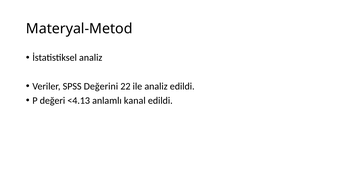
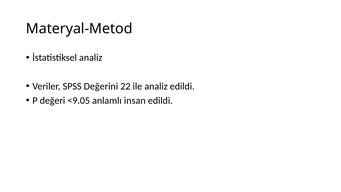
<4.13: <4.13 -> <9.05
kanal: kanal -> insan
